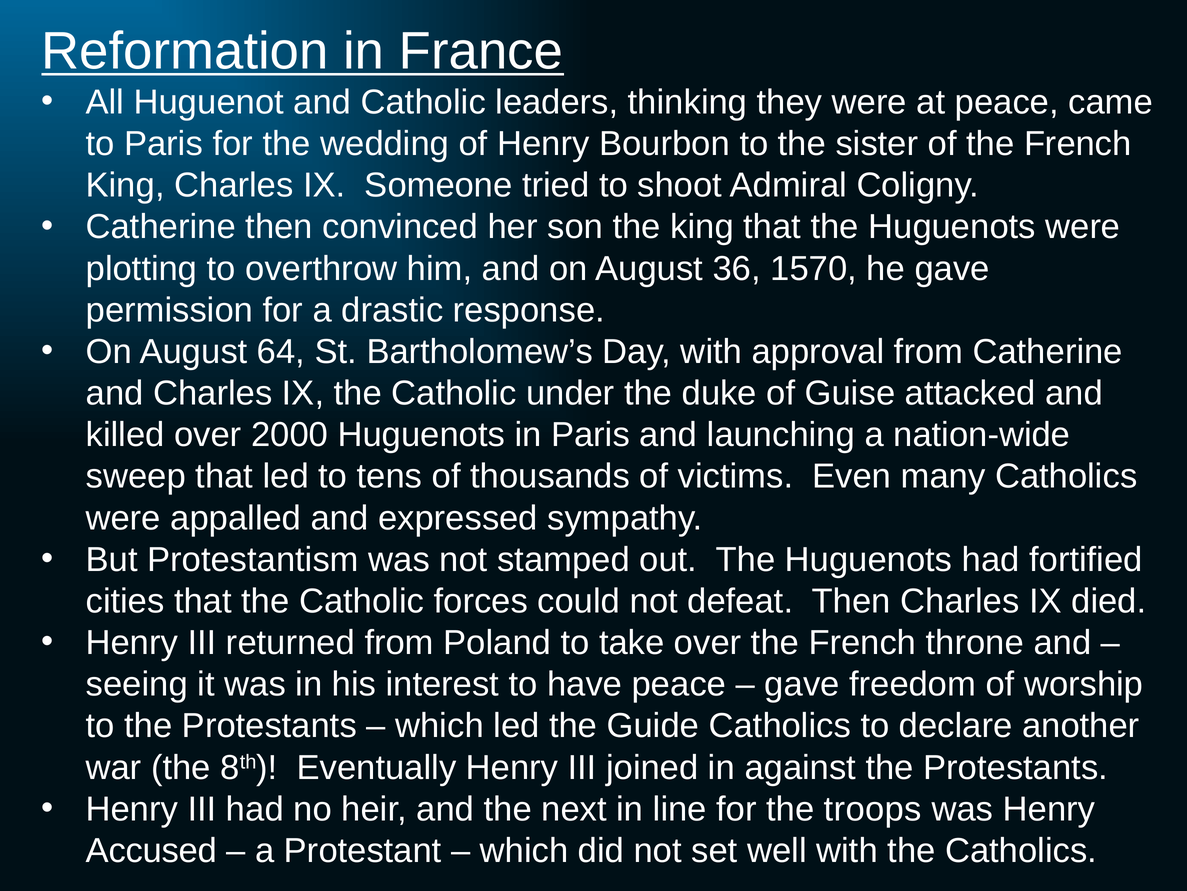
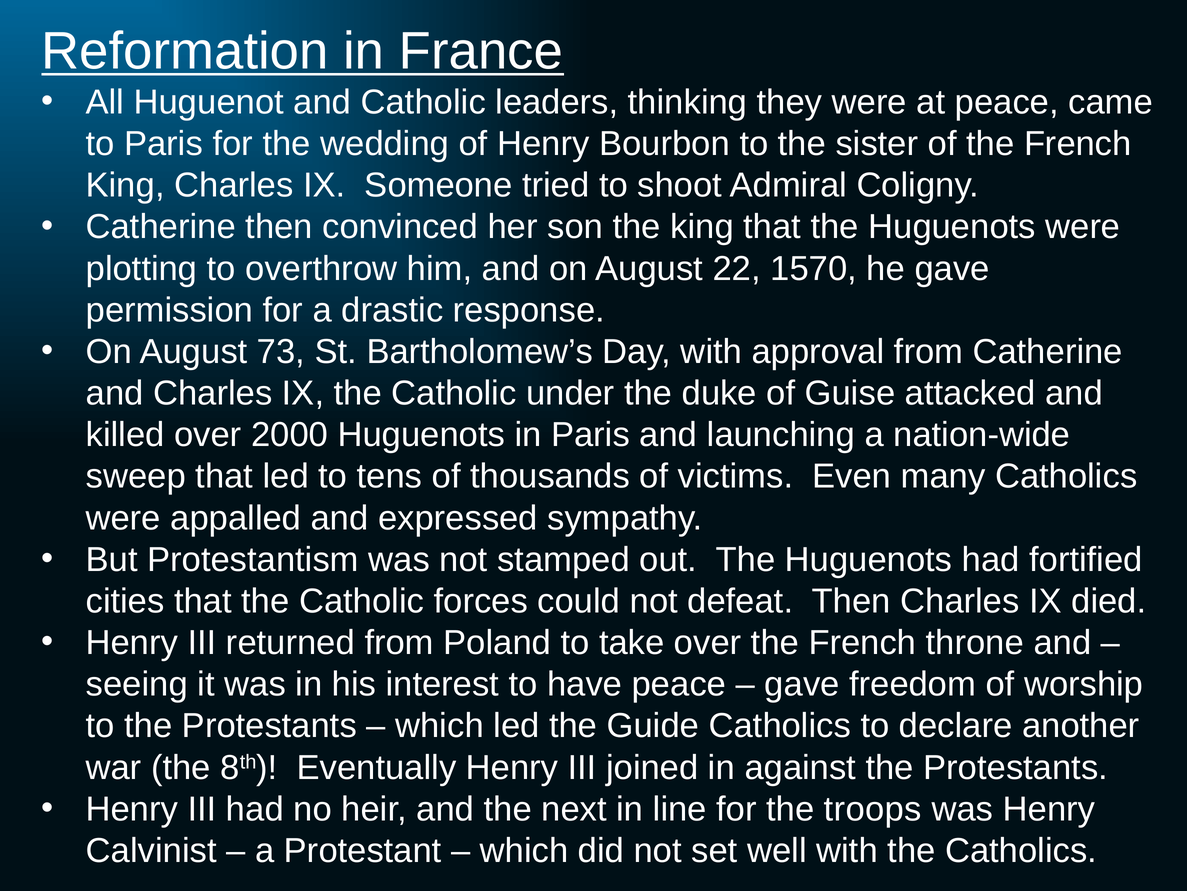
36: 36 -> 22
64: 64 -> 73
Accused: Accused -> Calvinist
